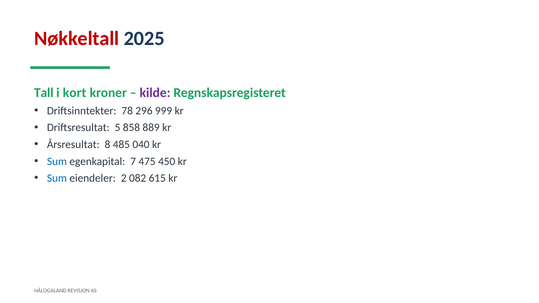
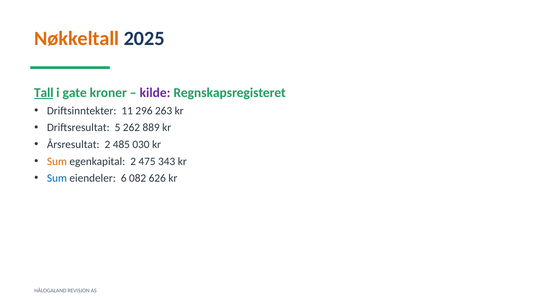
Nøkkeltall colour: red -> orange
Tall underline: none -> present
kort: kort -> gate
78: 78 -> 11
999: 999 -> 263
858: 858 -> 262
Årsresultat 8: 8 -> 2
040: 040 -> 030
Sum at (57, 161) colour: blue -> orange
egenkapital 7: 7 -> 2
450: 450 -> 343
2: 2 -> 6
615: 615 -> 626
